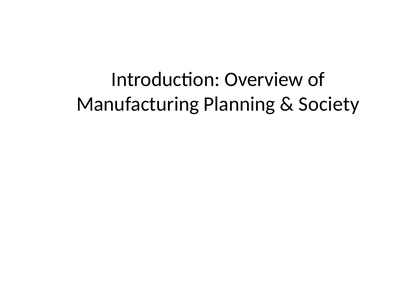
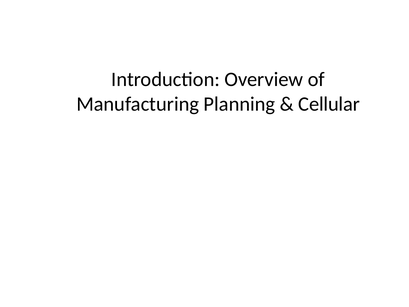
Society: Society -> Cellular
